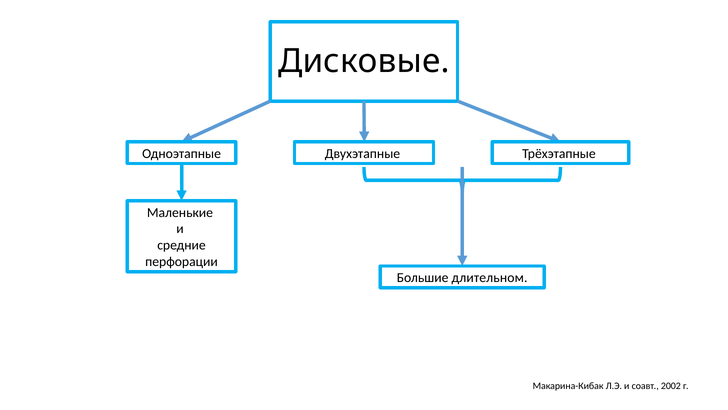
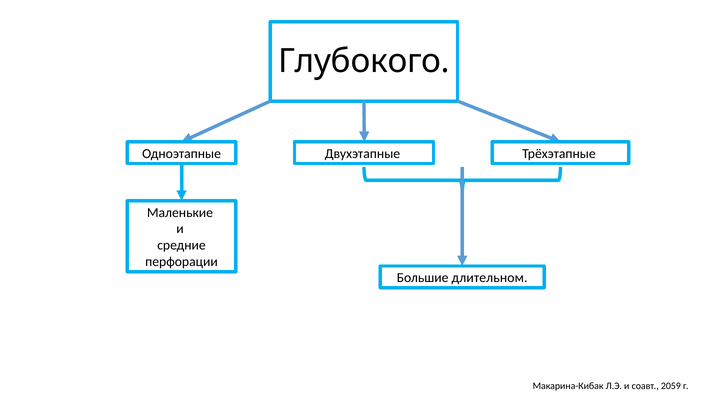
Дисковые: Дисковые -> Глубокого
2002: 2002 -> 2059
